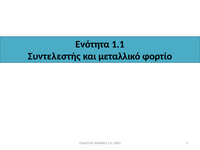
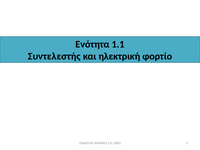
μεταλλικό: μεταλλικό -> ηλεκτρική
